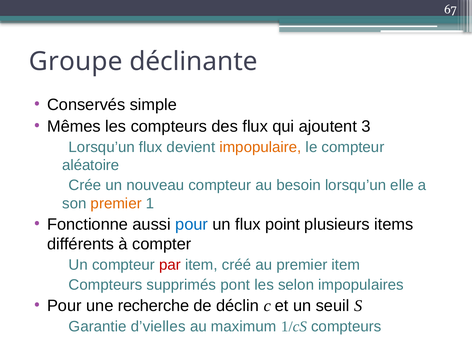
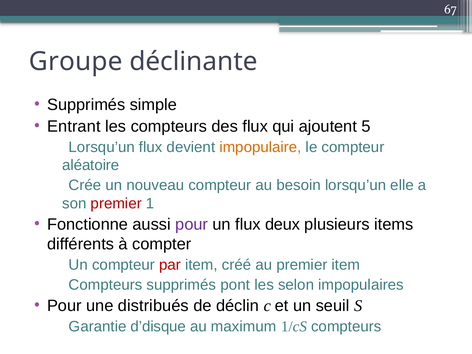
Conservés at (86, 105): Conservés -> Supprimés
Mêmes: Mêmes -> Entrant
3: 3 -> 5
premier at (116, 203) colour: orange -> red
pour at (192, 224) colour: blue -> purple
point: point -> deux
recherche: recherche -> distribués
d’vielles: d’vielles -> d’disque
